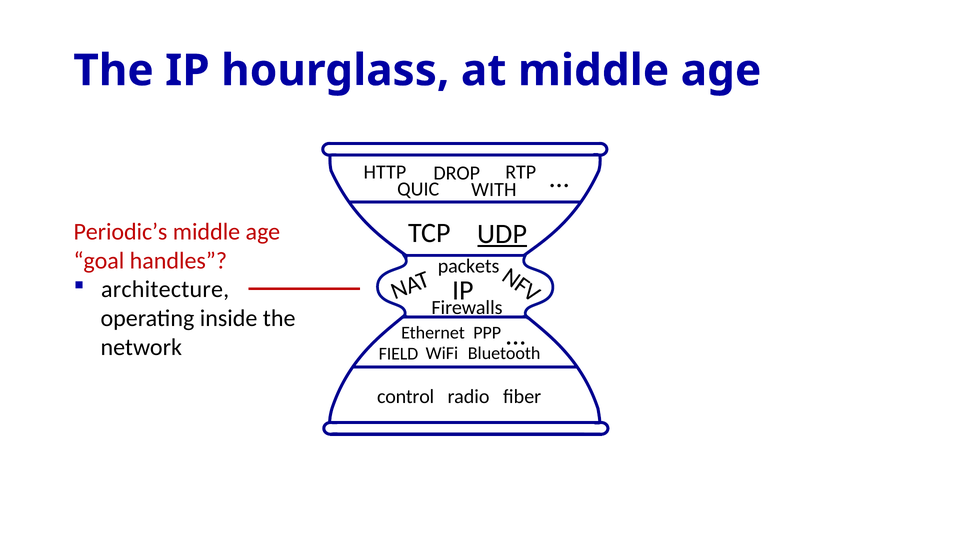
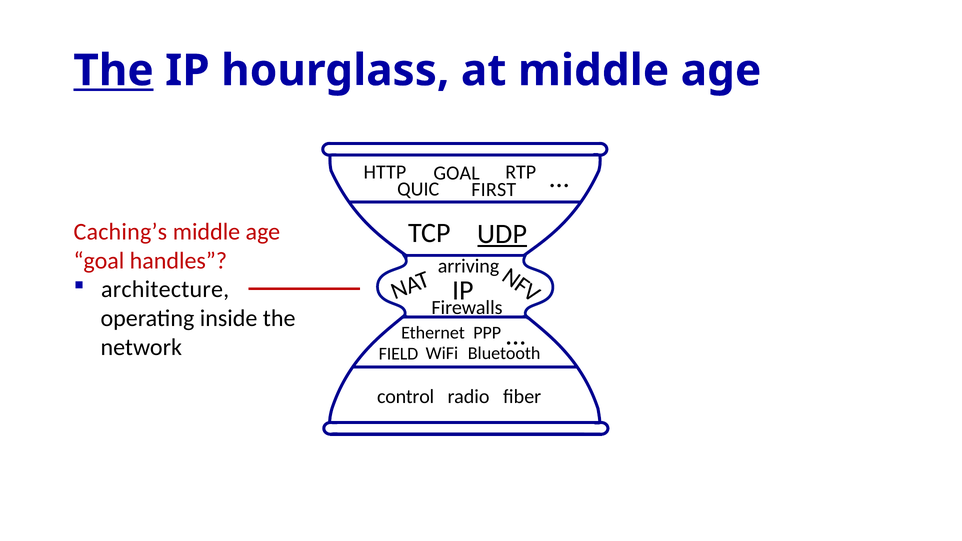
The at (114, 71) underline: none -> present
HTTP DROP: DROP -> GOAL
WITH: WITH -> FIRST
Periodic’s: Periodic’s -> Caching’s
packets: packets -> arriving
